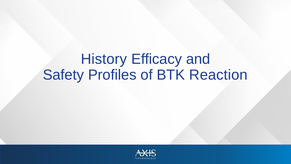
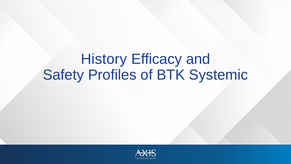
Reaction: Reaction -> Systemic
